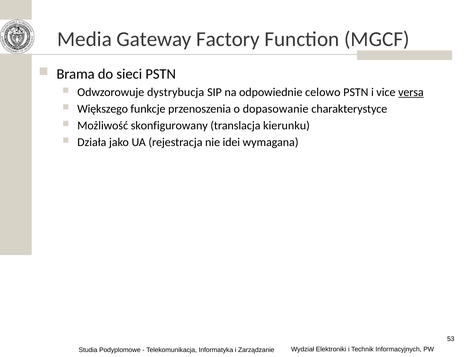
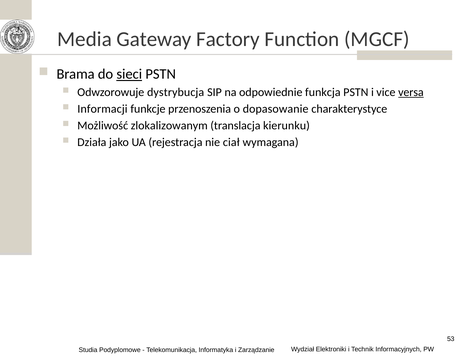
sieci underline: none -> present
celowo: celowo -> funkcja
Większego: Większego -> Informacji
skonfigurowany: skonfigurowany -> zlokalizowanym
idei: idei -> ciał
